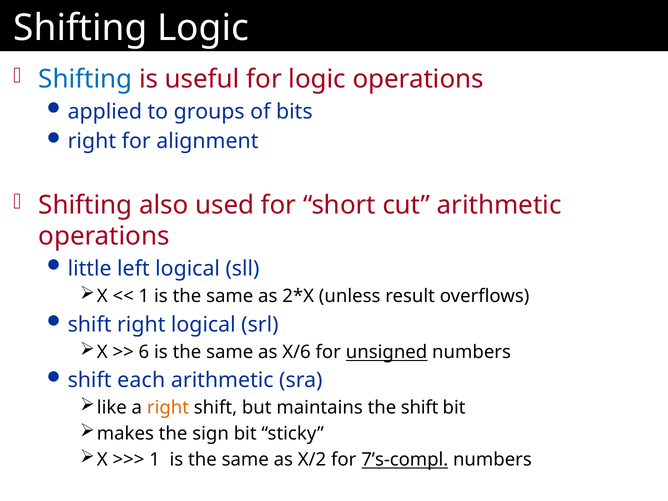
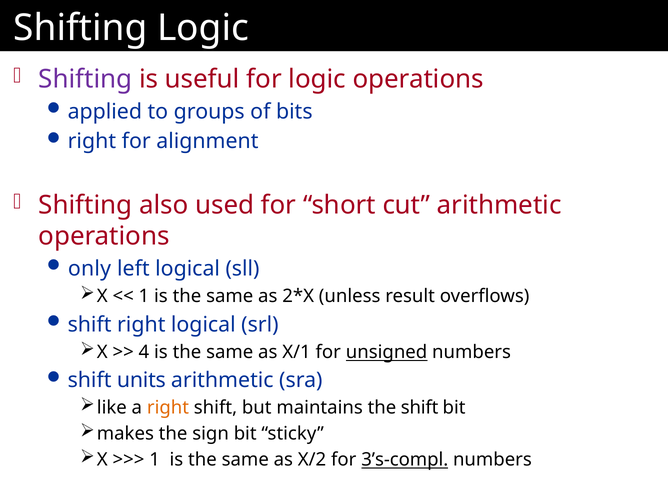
Shifting at (85, 79) colour: blue -> purple
little: little -> only
6: 6 -> 4
X/6: X/6 -> X/1
each: each -> units
7’s-compl: 7’s-compl -> 3’s-compl
